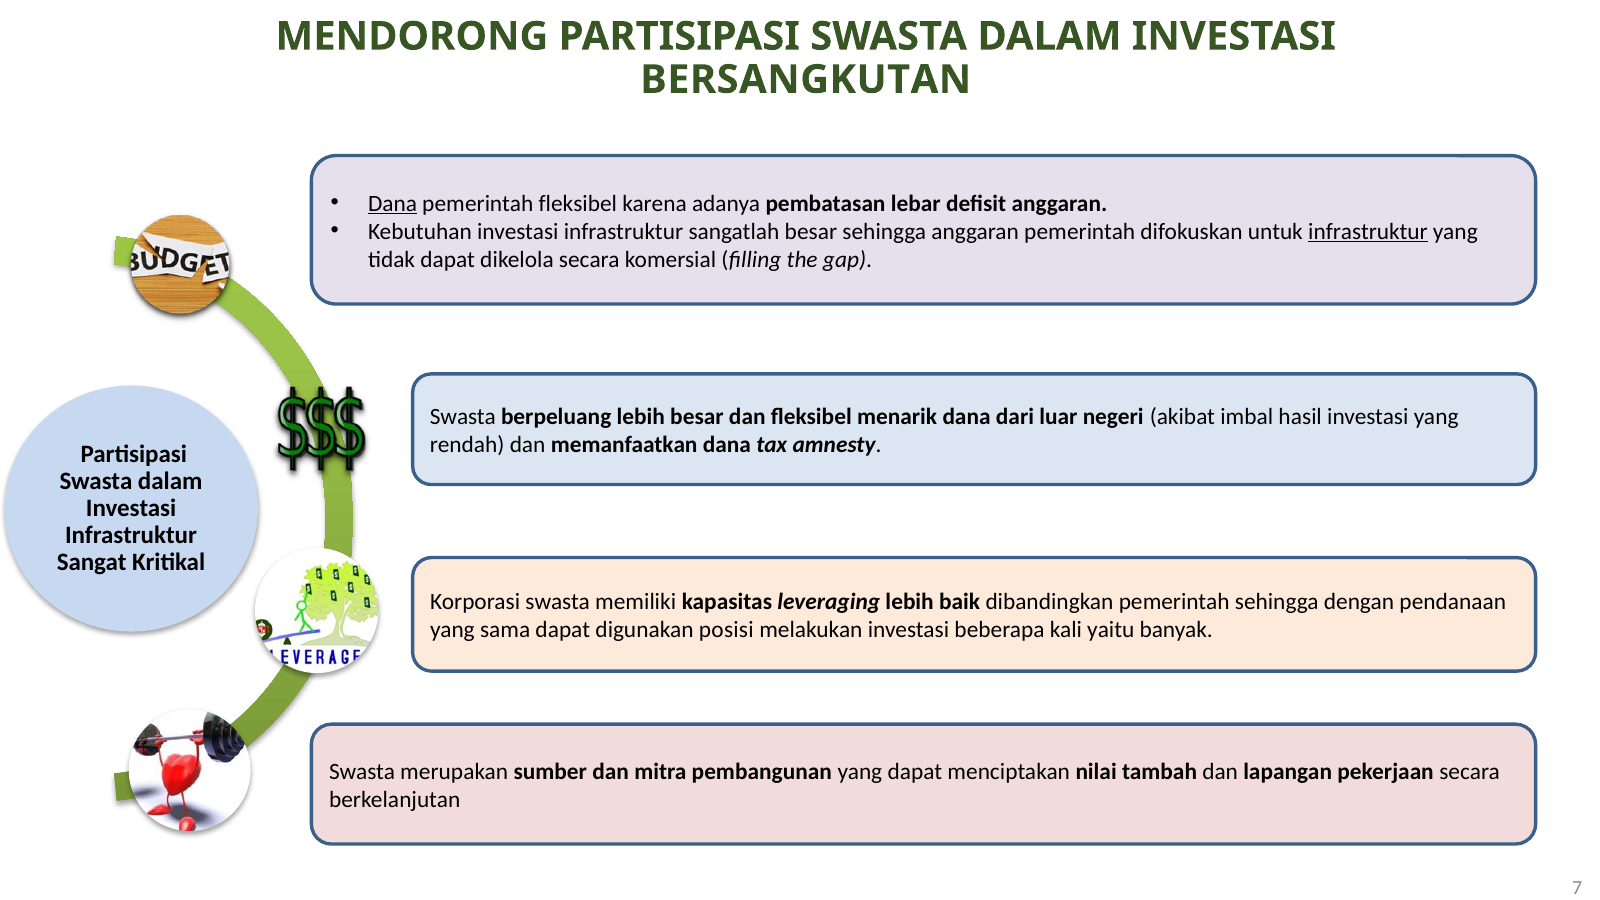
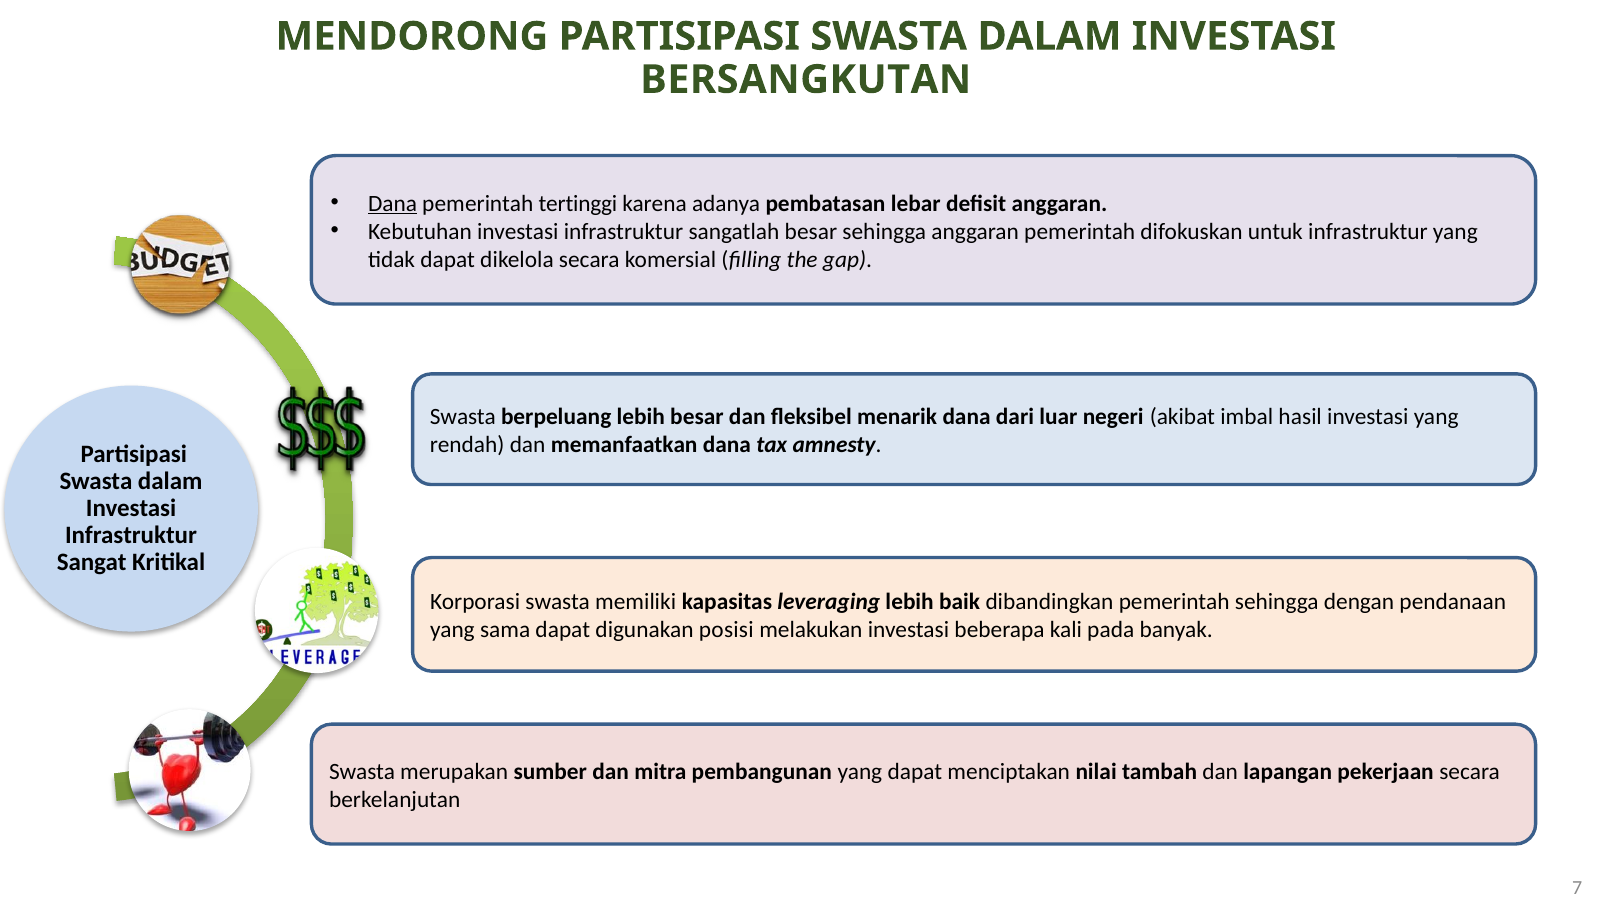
pemerintah fleksibel: fleksibel -> tertinggi
infrastruktur at (1368, 231) underline: present -> none
yaitu: yaitu -> pada
